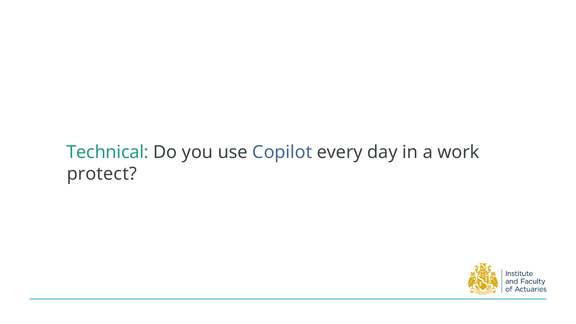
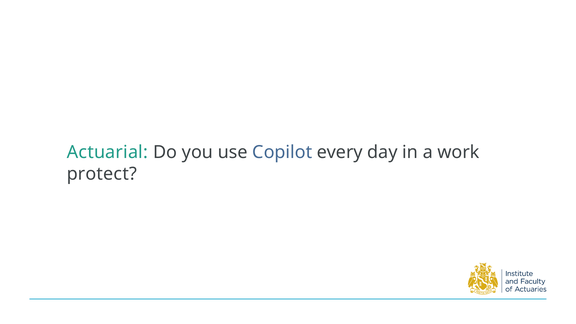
Technical: Technical -> Actuarial
